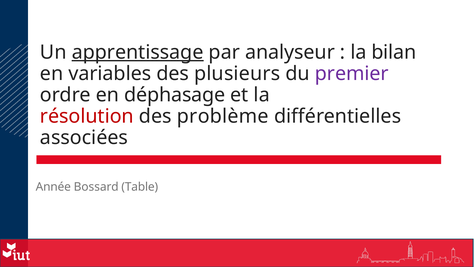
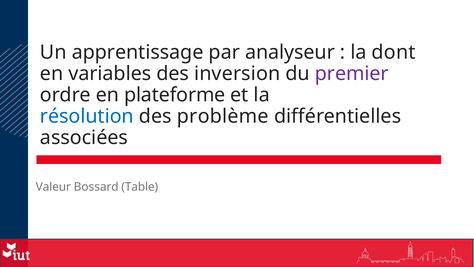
apprentissage underline: present -> none
bilan: bilan -> dont
plusieurs: plusieurs -> inversion
déphasage: déphasage -> plateforme
résolution colour: red -> blue
Année: Année -> Valeur
